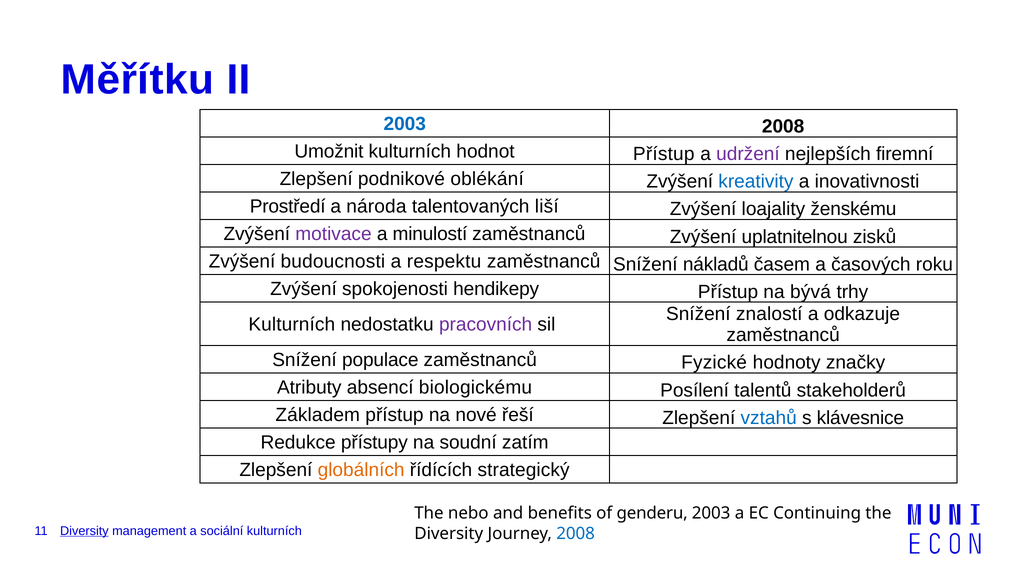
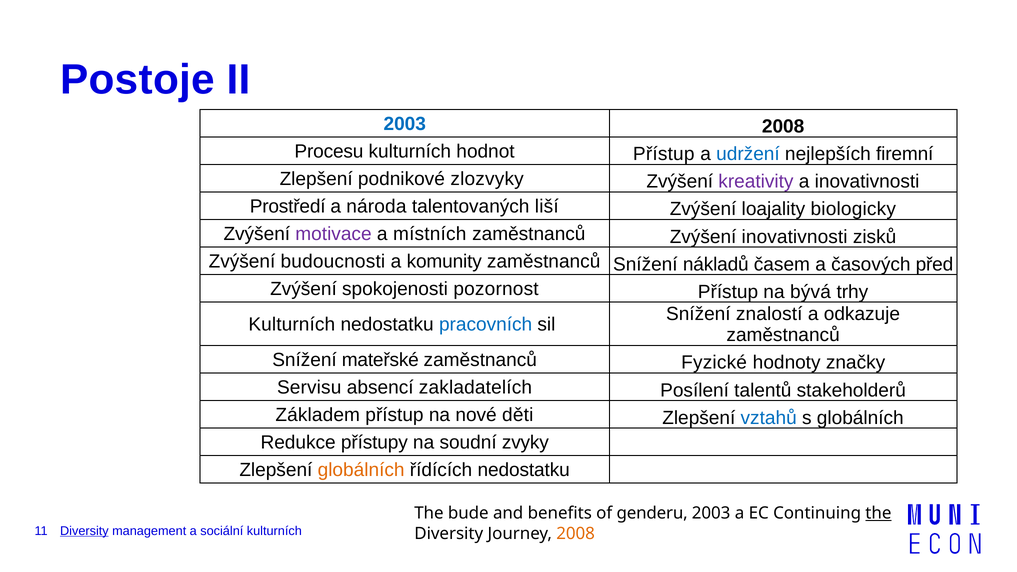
Měřítku: Měřítku -> Postoje
Umožnit: Umožnit -> Procesu
udržení colour: purple -> blue
oblékání: oblékání -> zlozvyky
kreativity colour: blue -> purple
ženskému: ženskému -> biologicky
minulostí: minulostí -> místních
Zvýšení uplatnitelnou: uplatnitelnou -> inovativnosti
respektu: respektu -> komunity
roku: roku -> před
hendikepy: hendikepy -> pozornost
pracovních colour: purple -> blue
populace: populace -> mateřské
Atributy: Atributy -> Servisu
biologickému: biologickému -> zakladatelích
řeší: řeší -> děti
s klávesnice: klávesnice -> globálních
zatím: zatím -> zvyky
řídících strategický: strategický -> nedostatku
nebo: nebo -> bude
the at (878, 513) underline: none -> present
2008 at (576, 534) colour: blue -> orange
